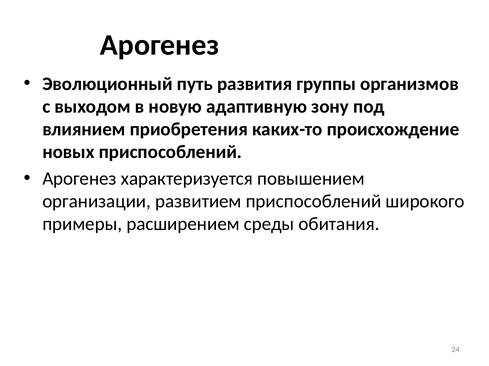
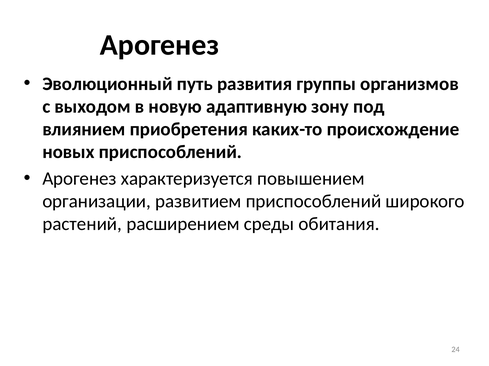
примеры: примеры -> растений
